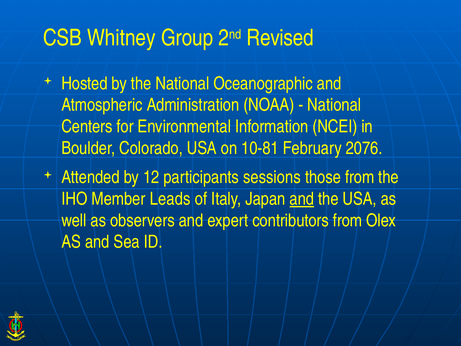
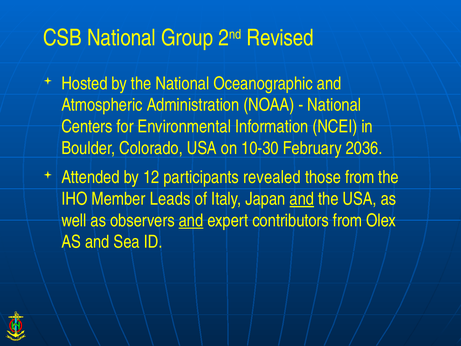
CSB Whitney: Whitney -> National
10-81: 10-81 -> 10-30
2076: 2076 -> 2036
sessions: sessions -> revealed
and at (191, 220) underline: none -> present
